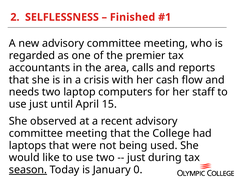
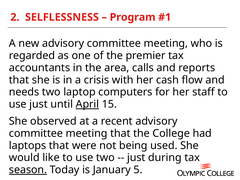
Finished: Finished -> Program
April underline: none -> present
0: 0 -> 5
